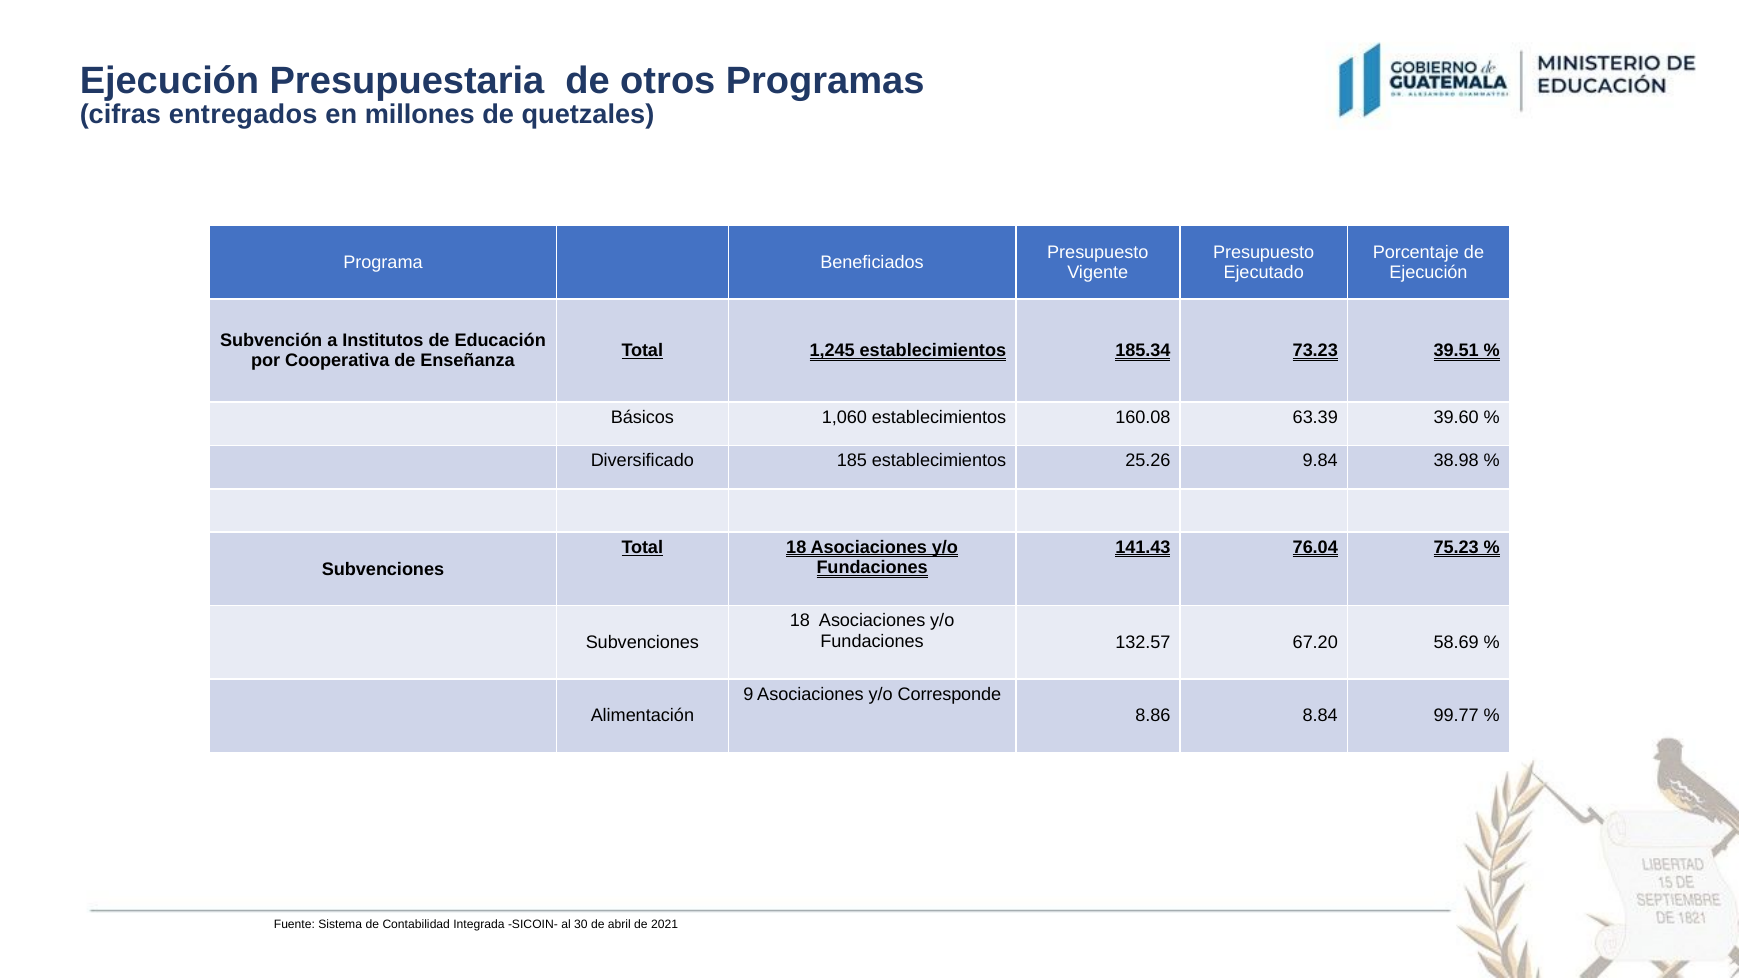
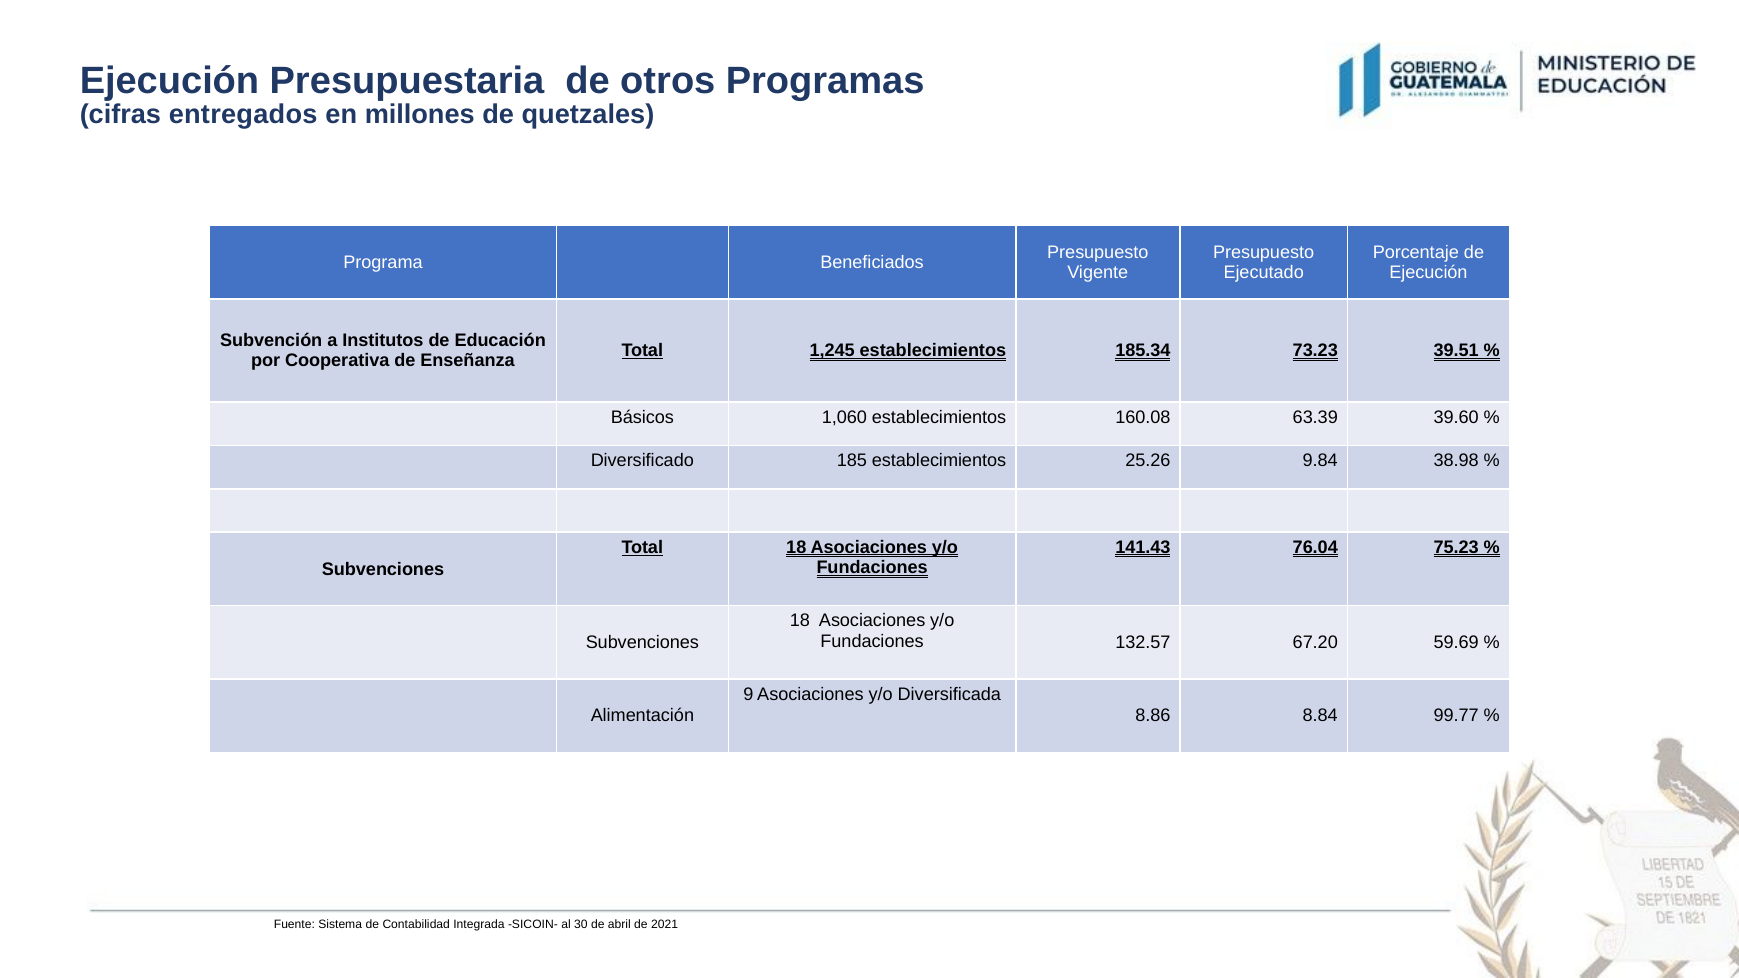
58.69: 58.69 -> 59.69
Corresponde: Corresponde -> Diversificada
